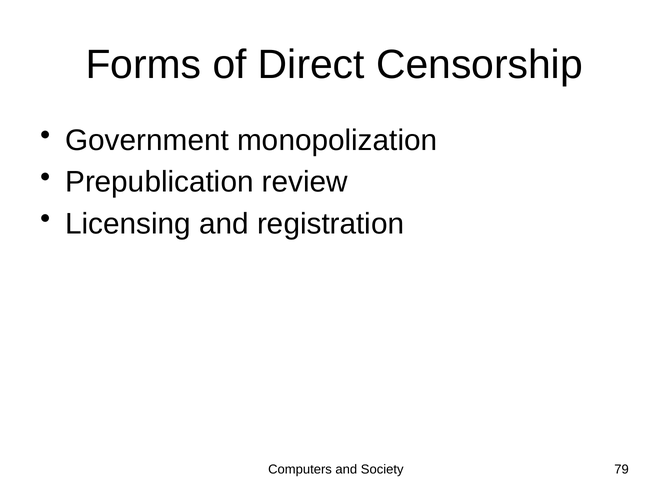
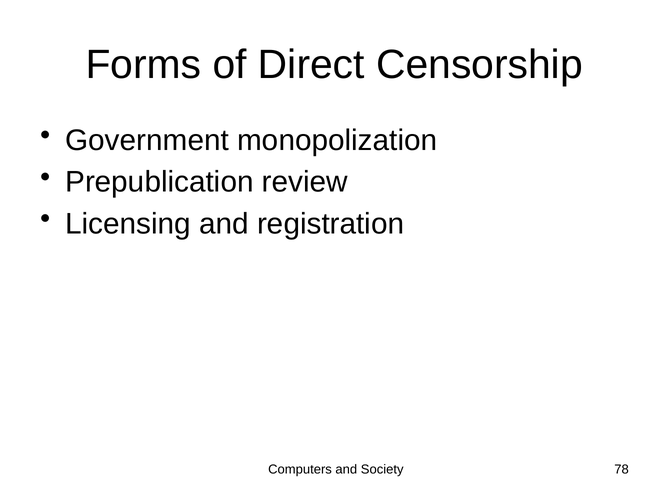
79: 79 -> 78
